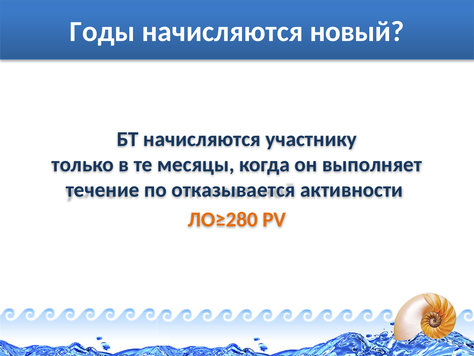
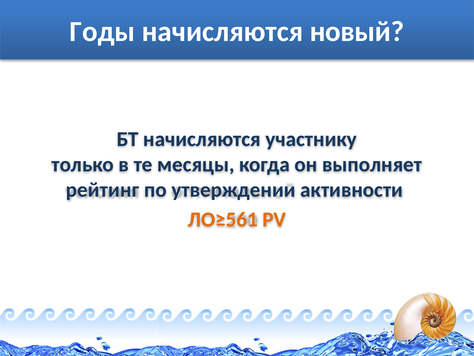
течение: течение -> рейтинг
отказывается: отказывается -> утверждении
ЛО≥280: ЛО≥280 -> ЛО≥561
